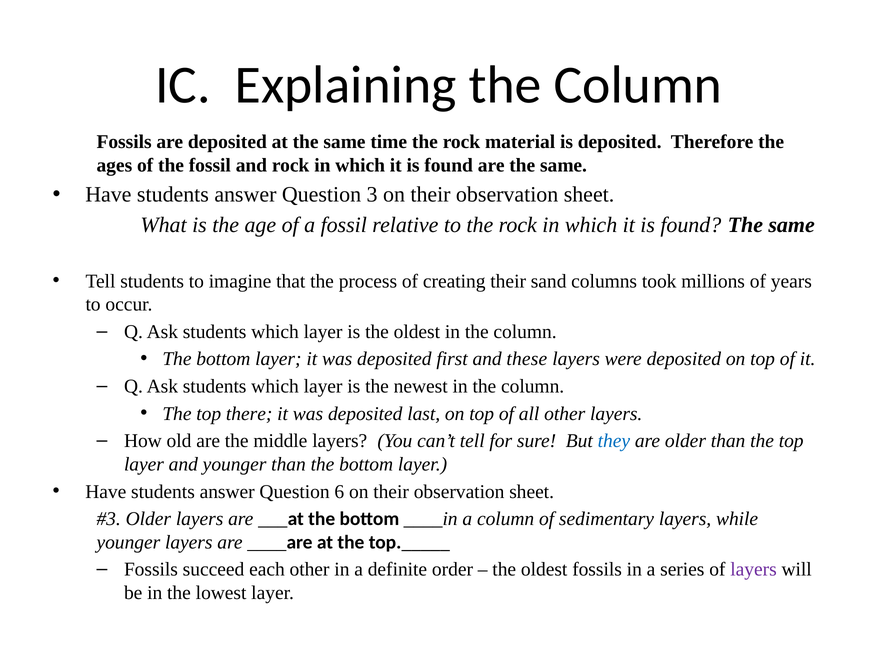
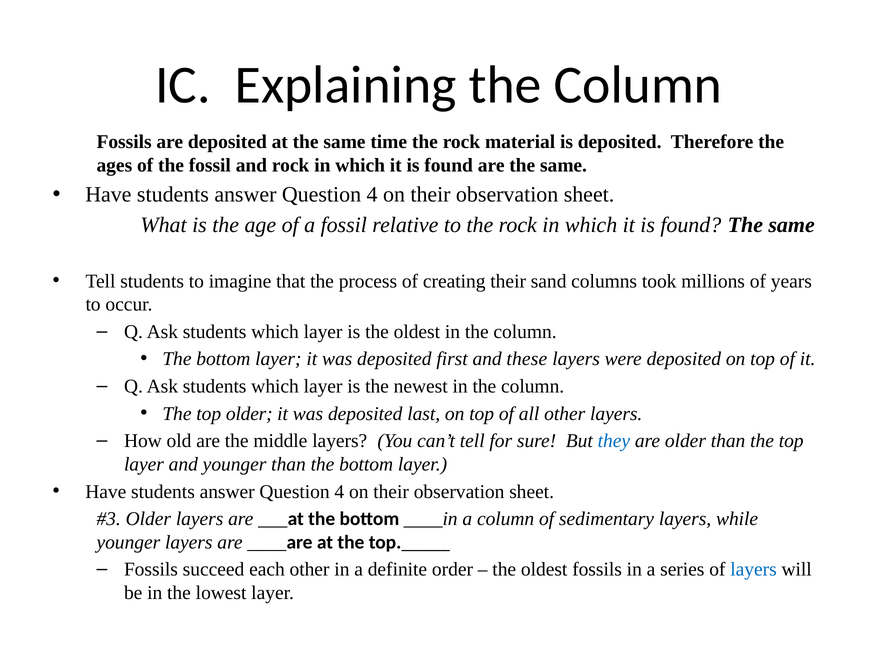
3 at (372, 195): 3 -> 4
top there: there -> older
6 at (339, 492): 6 -> 4
layers at (754, 570) colour: purple -> blue
